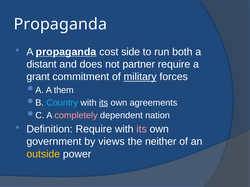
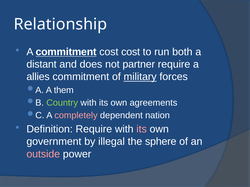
Propaganda at (60, 24): Propaganda -> Relationship
A propaganda: propaganda -> commitment
cost side: side -> cost
grant: grant -> allies
Country colour: light blue -> light green
its at (104, 103) underline: present -> none
views: views -> illegal
neither: neither -> sphere
outside colour: yellow -> pink
